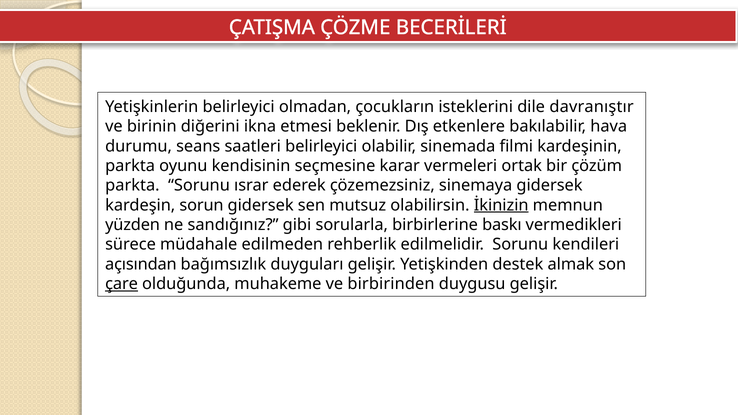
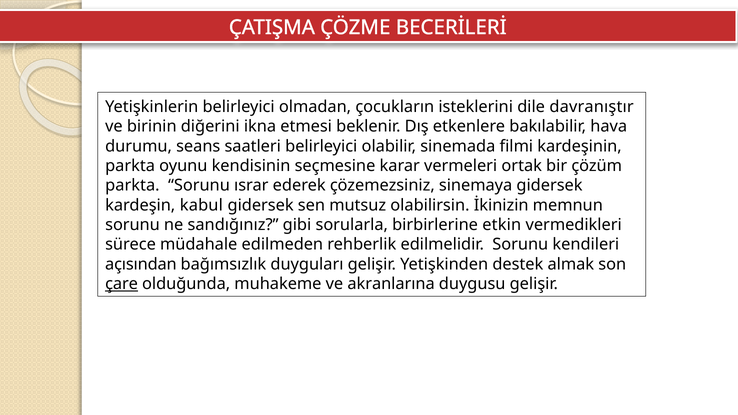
sorun: sorun -> kabul
İkinizin underline: present -> none
yüzden at (133, 225): yüzden -> sorunu
baskı: baskı -> etkin
birbirinden: birbirinden -> akranlarına
